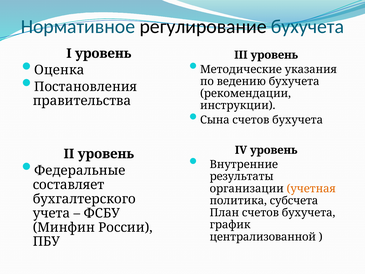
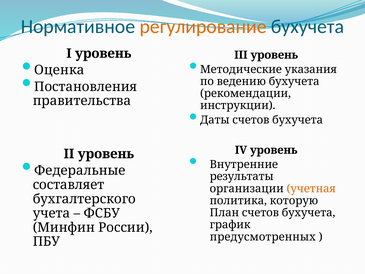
регулирование colour: black -> orange
Сына: Сына -> Даты
субсчета: субсчета -> которую
централизованной: централизованной -> предусмотренных
